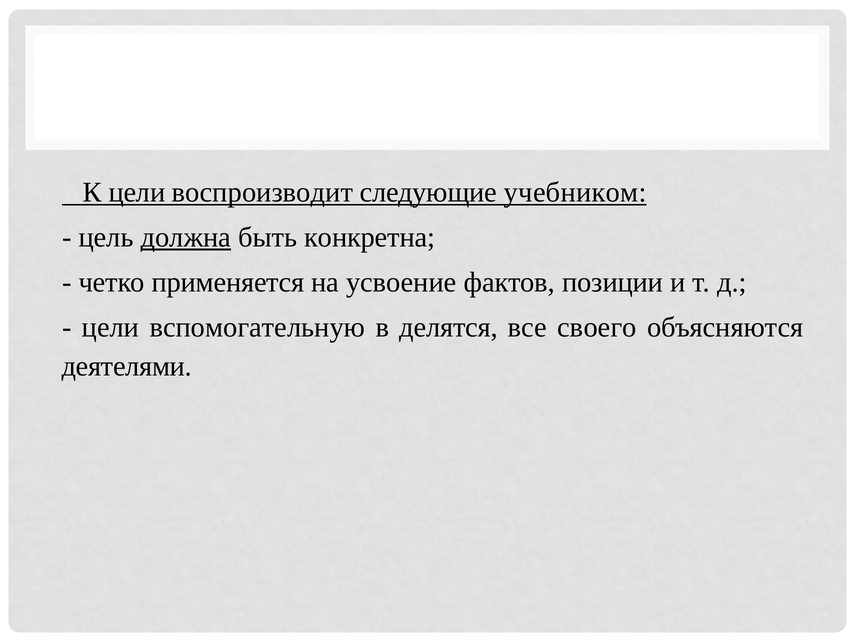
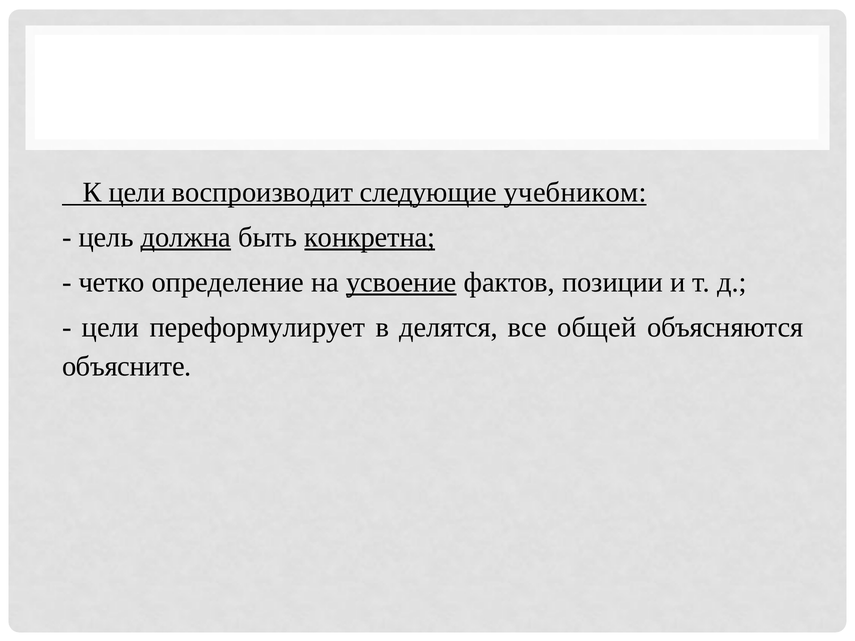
конкретна underline: none -> present
применяется: применяется -> определение
усвоение underline: none -> present
вспомогательную: вспомогательную -> переформулирует
своего: своего -> общей
деятелями: деятелями -> объясните
